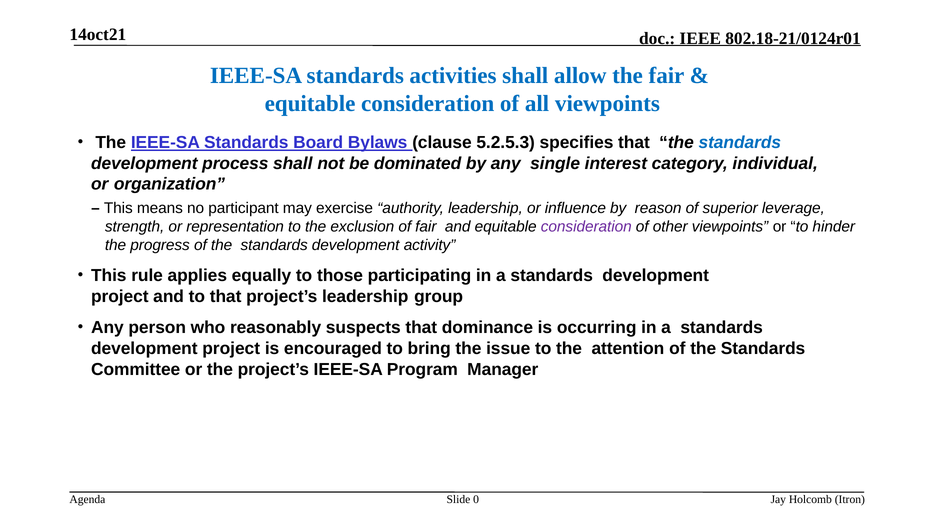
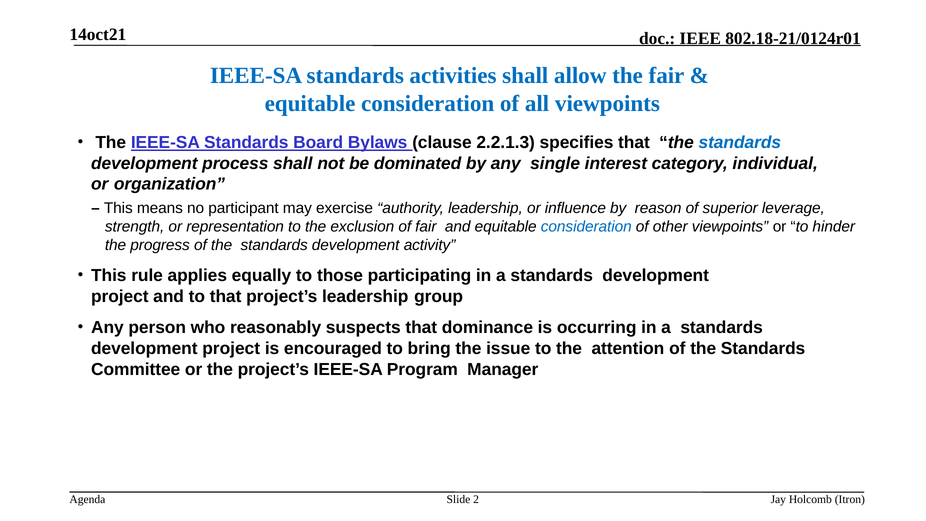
5.2.5.3: 5.2.5.3 -> 2.2.1.3
consideration at (586, 227) colour: purple -> blue
0: 0 -> 2
